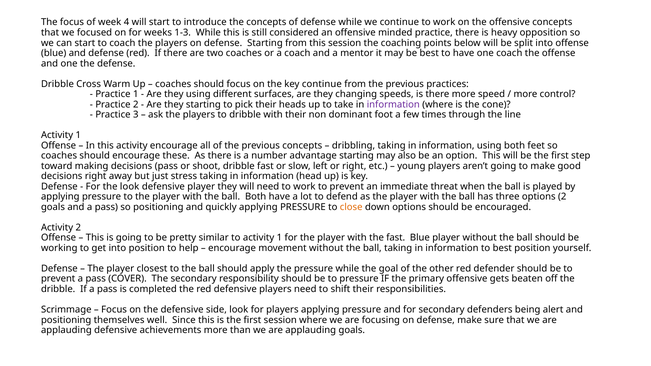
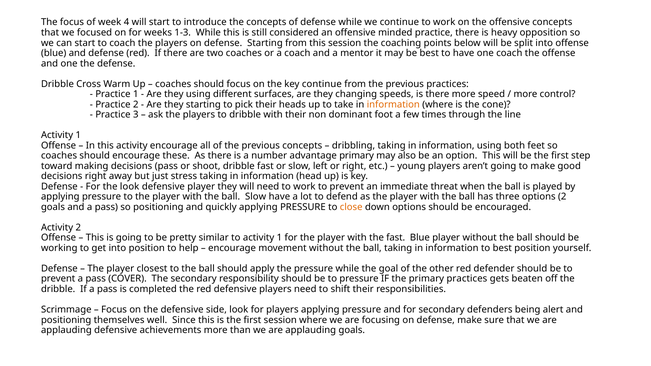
information at (393, 104) colour: purple -> orange
advantage starting: starting -> primary
ball Both: Both -> Slow
primary offensive: offensive -> practices
